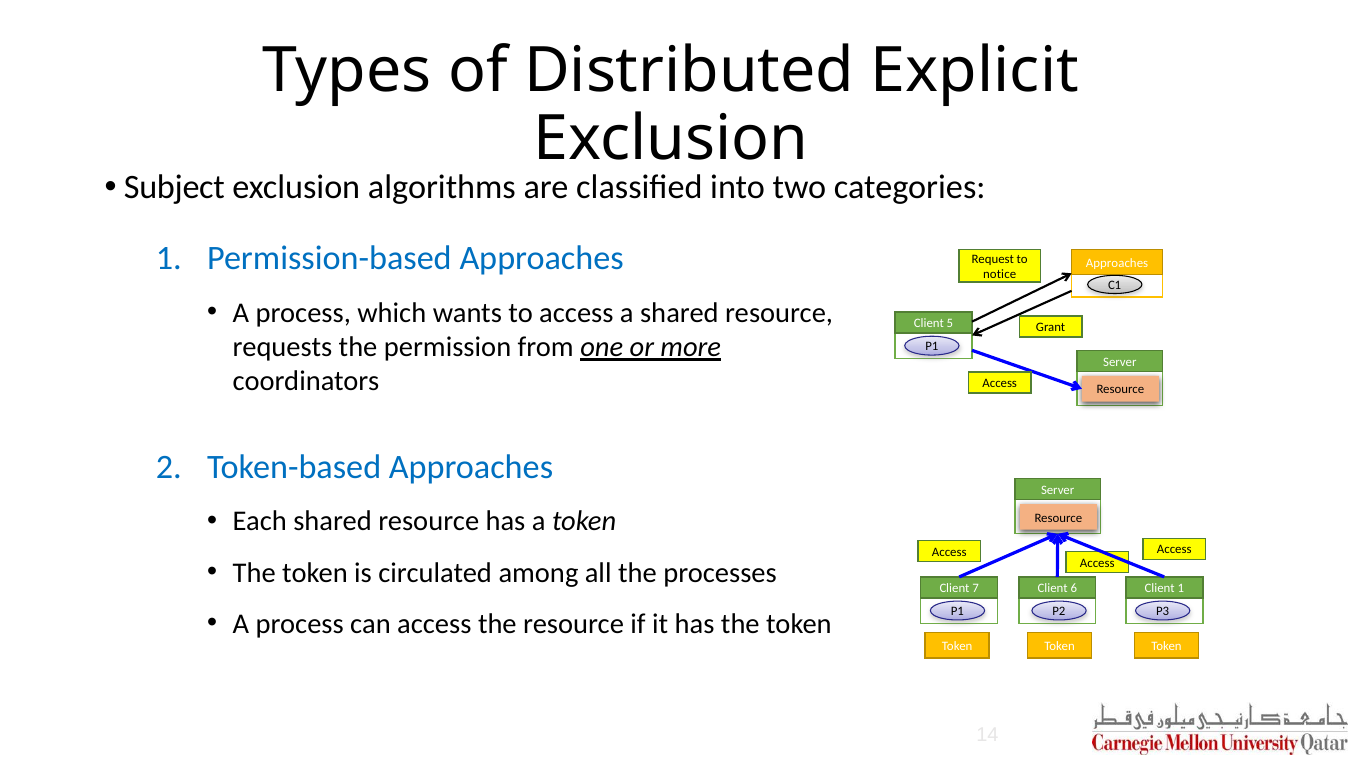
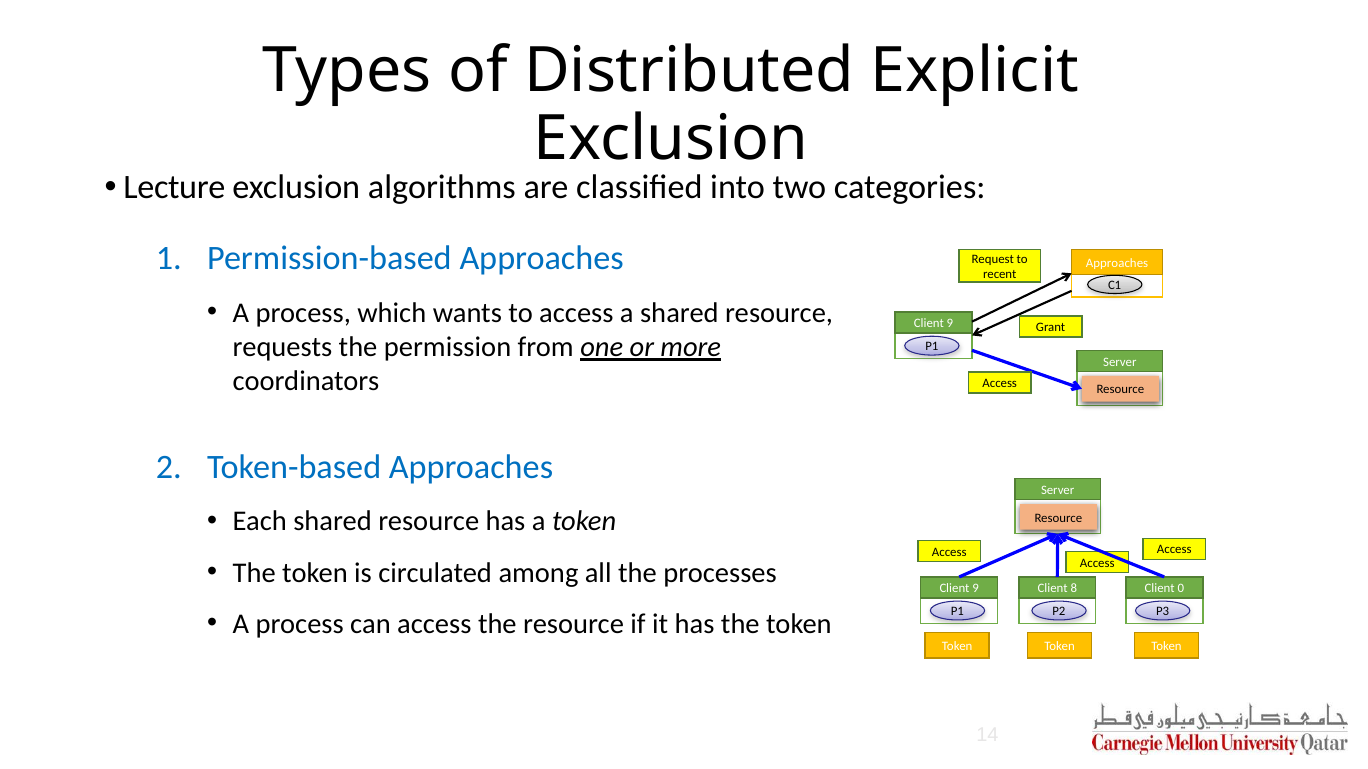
Subject: Subject -> Lecture
notice: notice -> recent
5 at (950, 324): 5 -> 9
7 at (976, 589): 7 -> 9
6: 6 -> 8
Client 1: 1 -> 0
